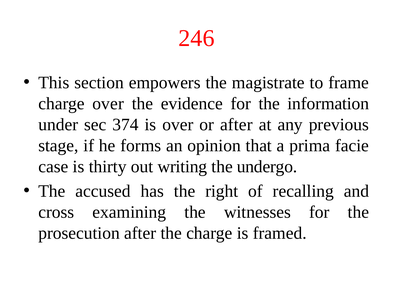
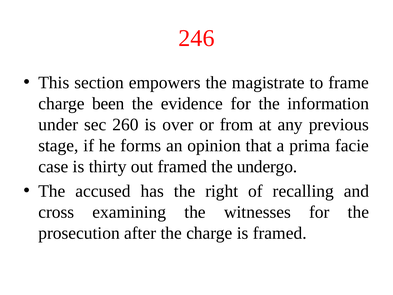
charge over: over -> been
374: 374 -> 260
or after: after -> from
out writing: writing -> framed
